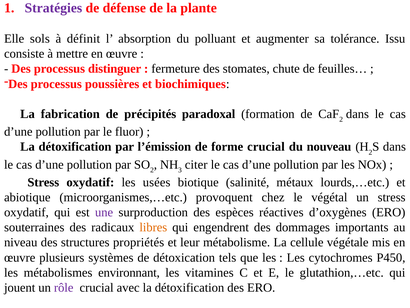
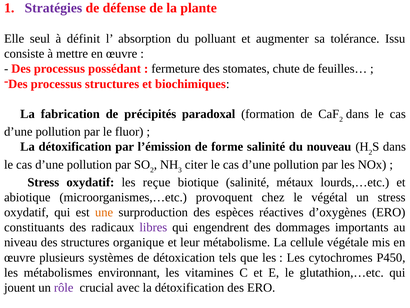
sols: sols -> seul
distinguer: distinguer -> possédant
processus poussières: poussières -> structures
forme crucial: crucial -> salinité
usées: usées -> reçue
une colour: purple -> orange
souterraines: souterraines -> constituants
libres colour: orange -> purple
propriétés: propriétés -> organique
